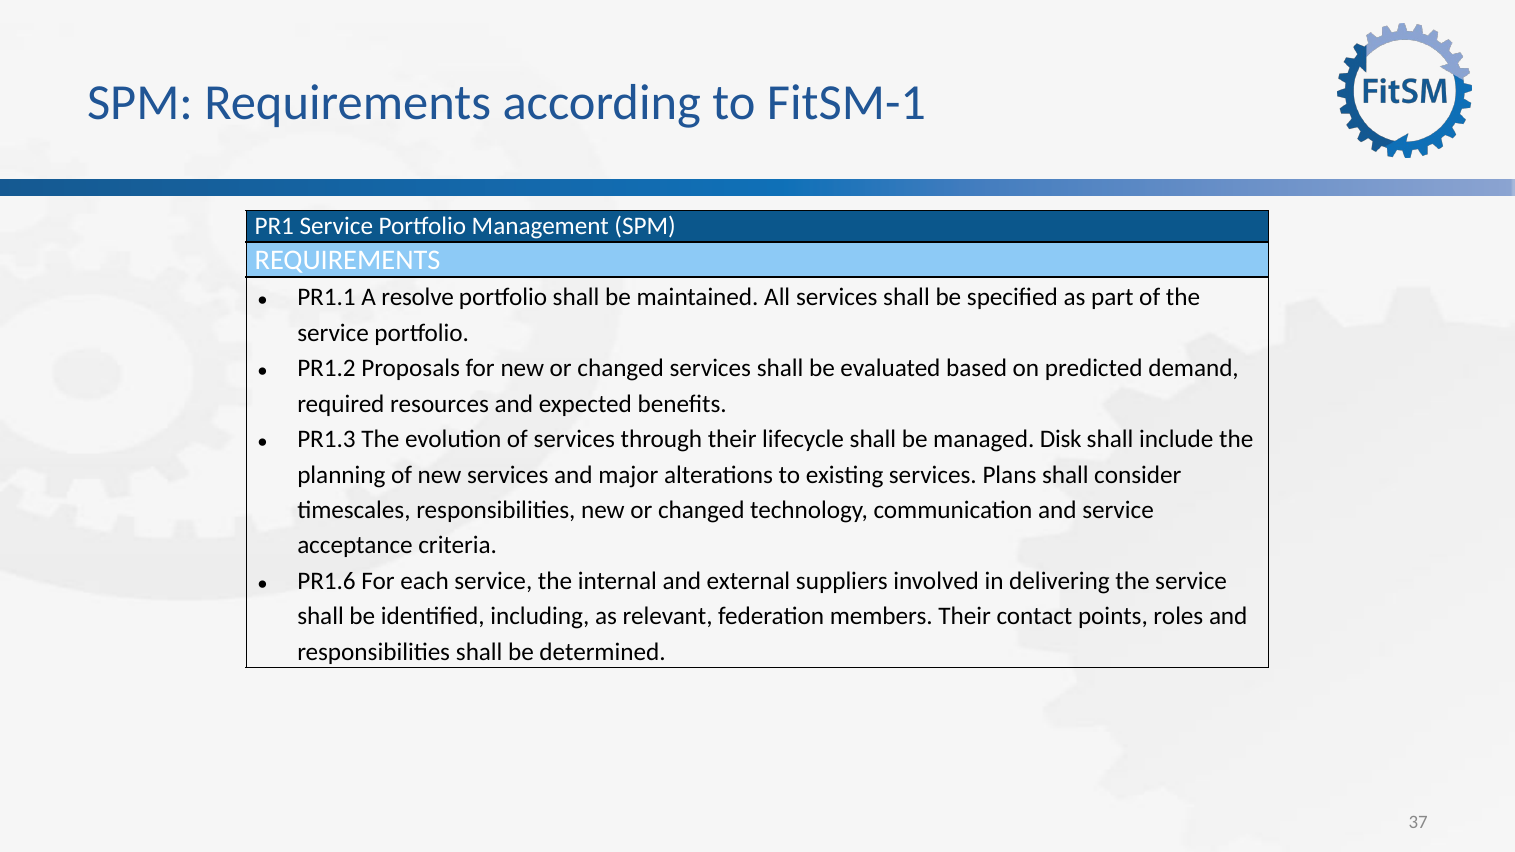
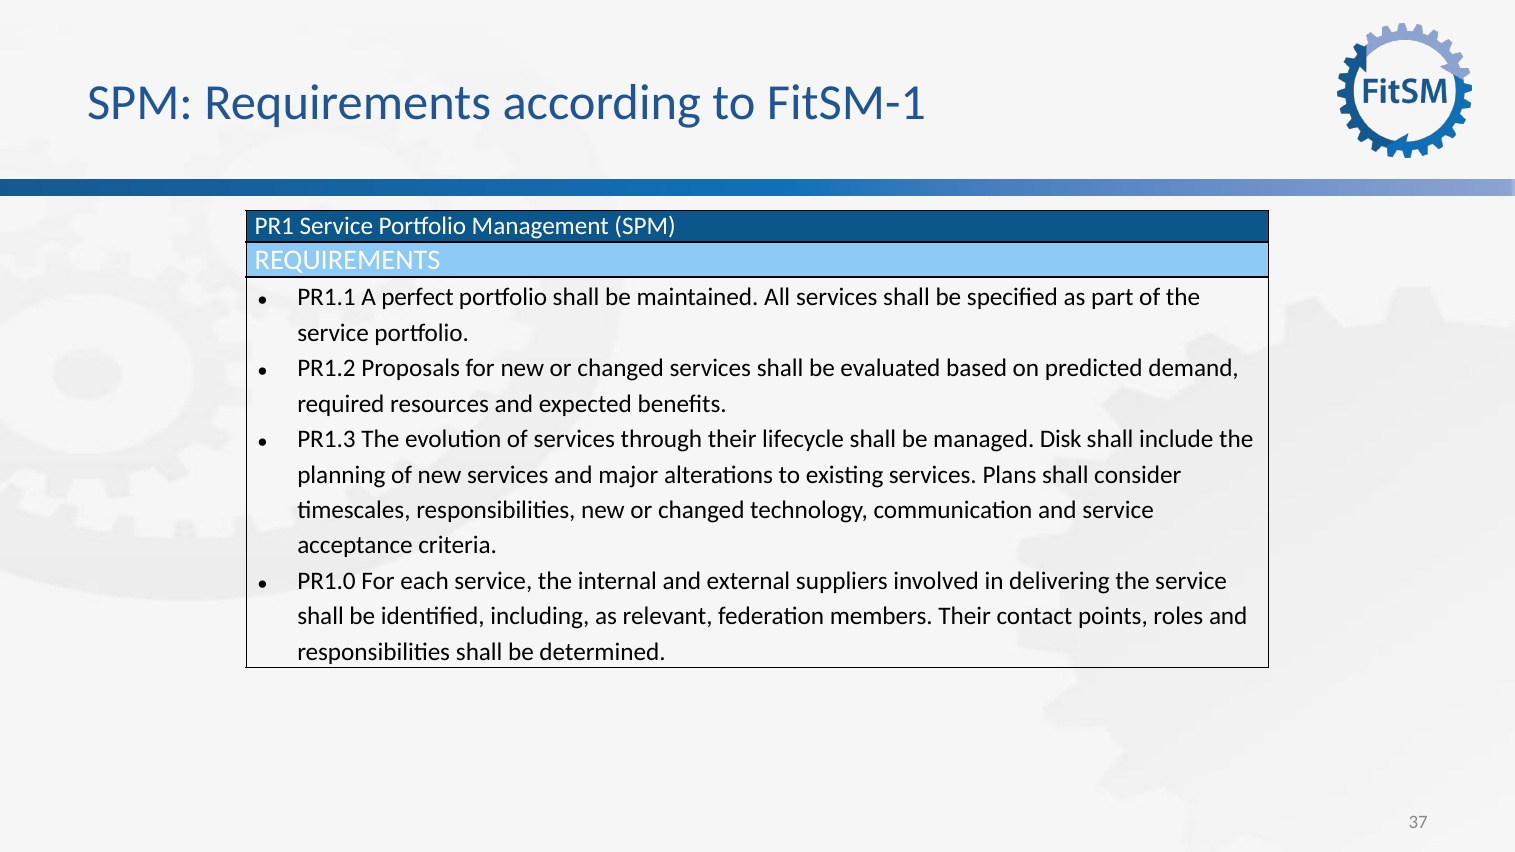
resolve: resolve -> perfect
PR1.6: PR1.6 -> PR1.0
